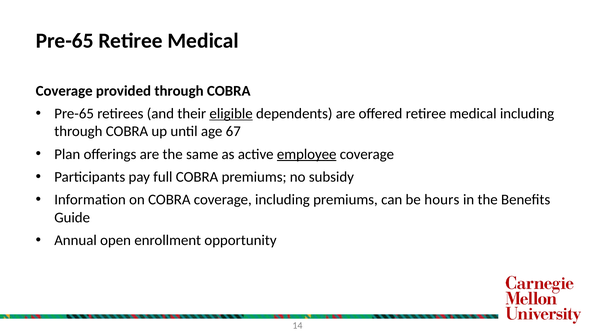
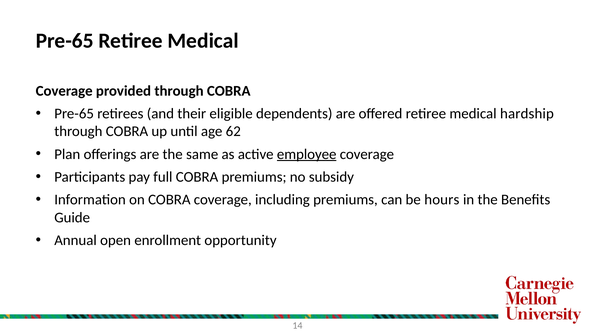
eligible underline: present -> none
medical including: including -> hardship
67: 67 -> 62
